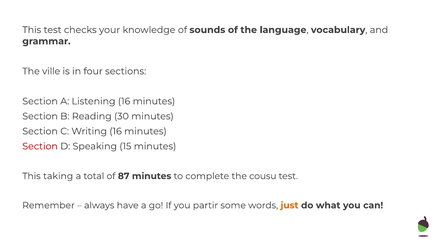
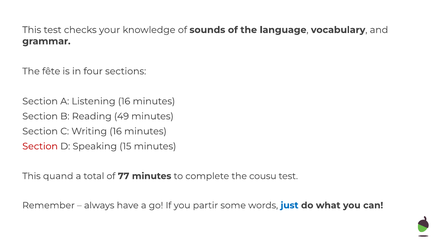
ville: ville -> fête
30: 30 -> 49
taking: taking -> quand
87: 87 -> 77
just colour: orange -> blue
